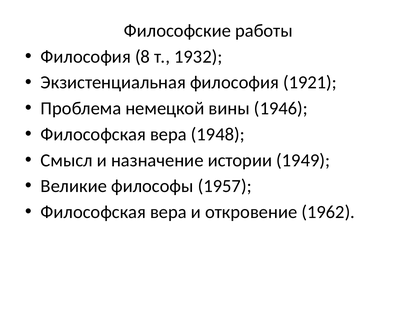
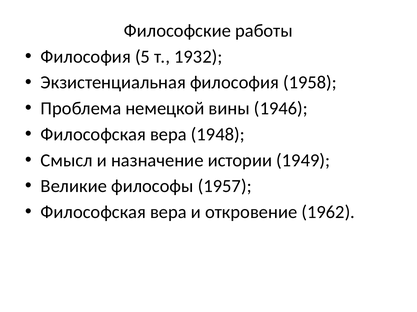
8: 8 -> 5
1921: 1921 -> 1958
